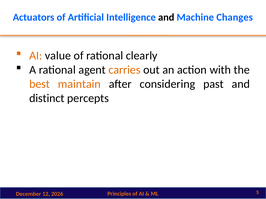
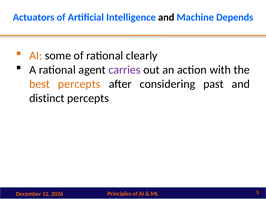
Changes: Changes -> Depends
value: value -> some
carries colour: orange -> purple
best maintain: maintain -> percepts
